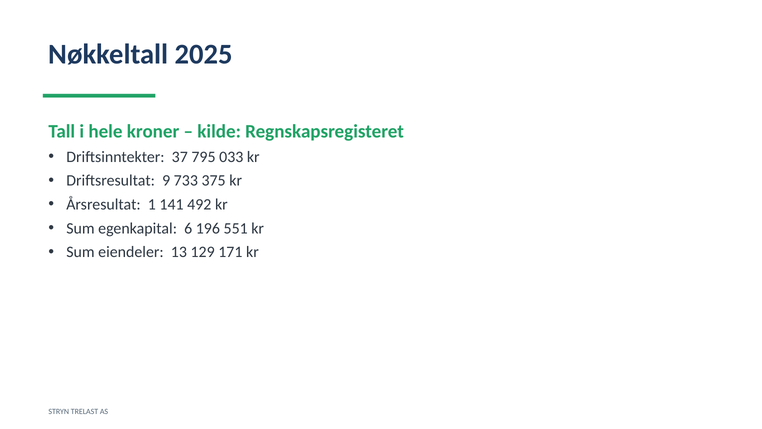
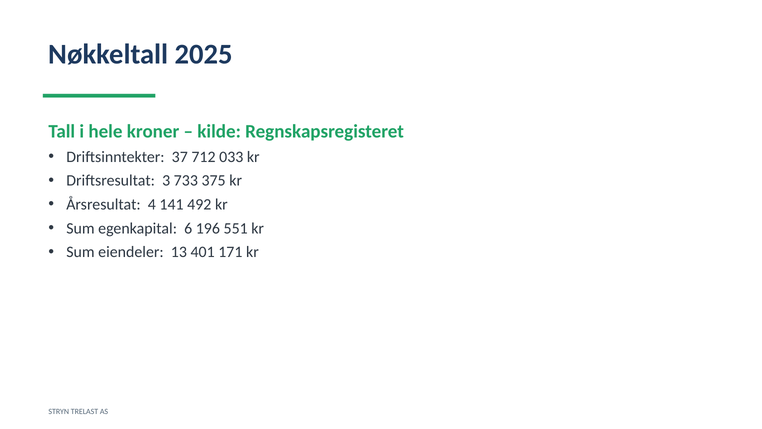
795: 795 -> 712
9: 9 -> 3
1: 1 -> 4
129: 129 -> 401
